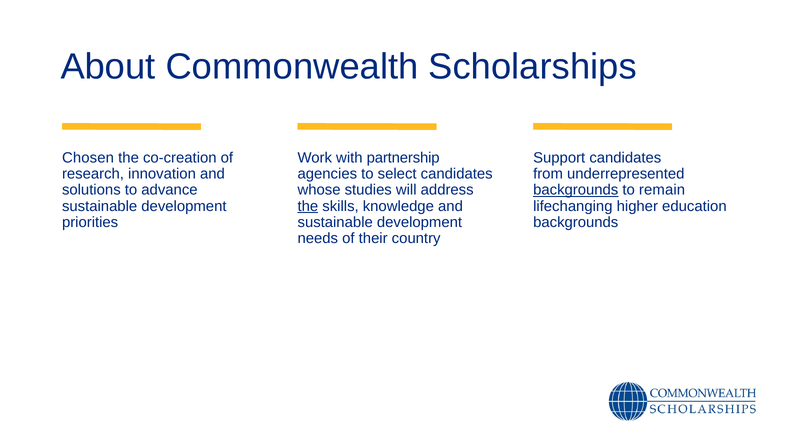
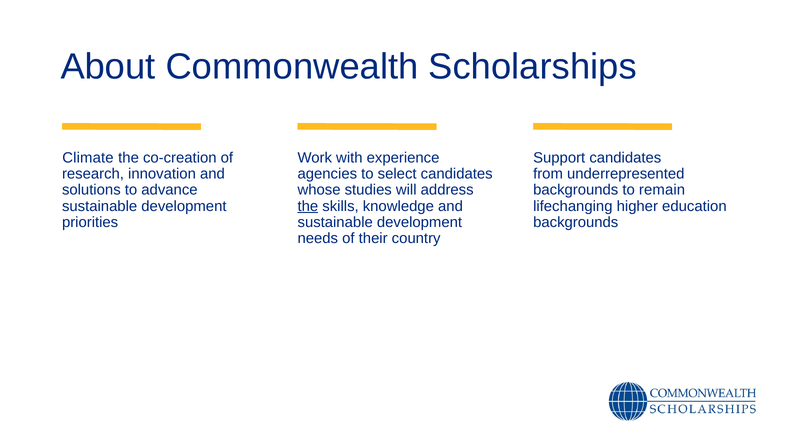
Chosen: Chosen -> Climate
partnership: partnership -> experience
backgrounds at (576, 190) underline: present -> none
